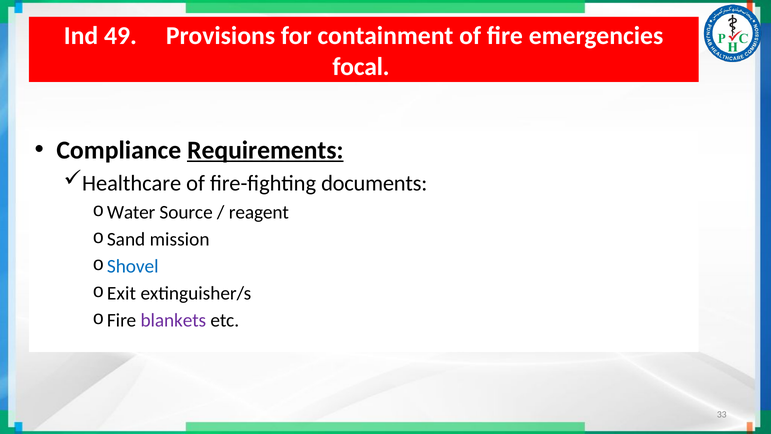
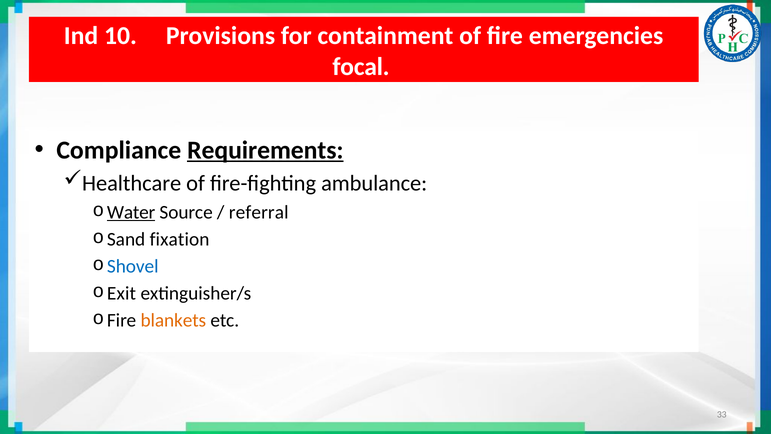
49: 49 -> 10
documents: documents -> ambulance
Water underline: none -> present
reagent: reagent -> referral
mission: mission -> fixation
blankets colour: purple -> orange
